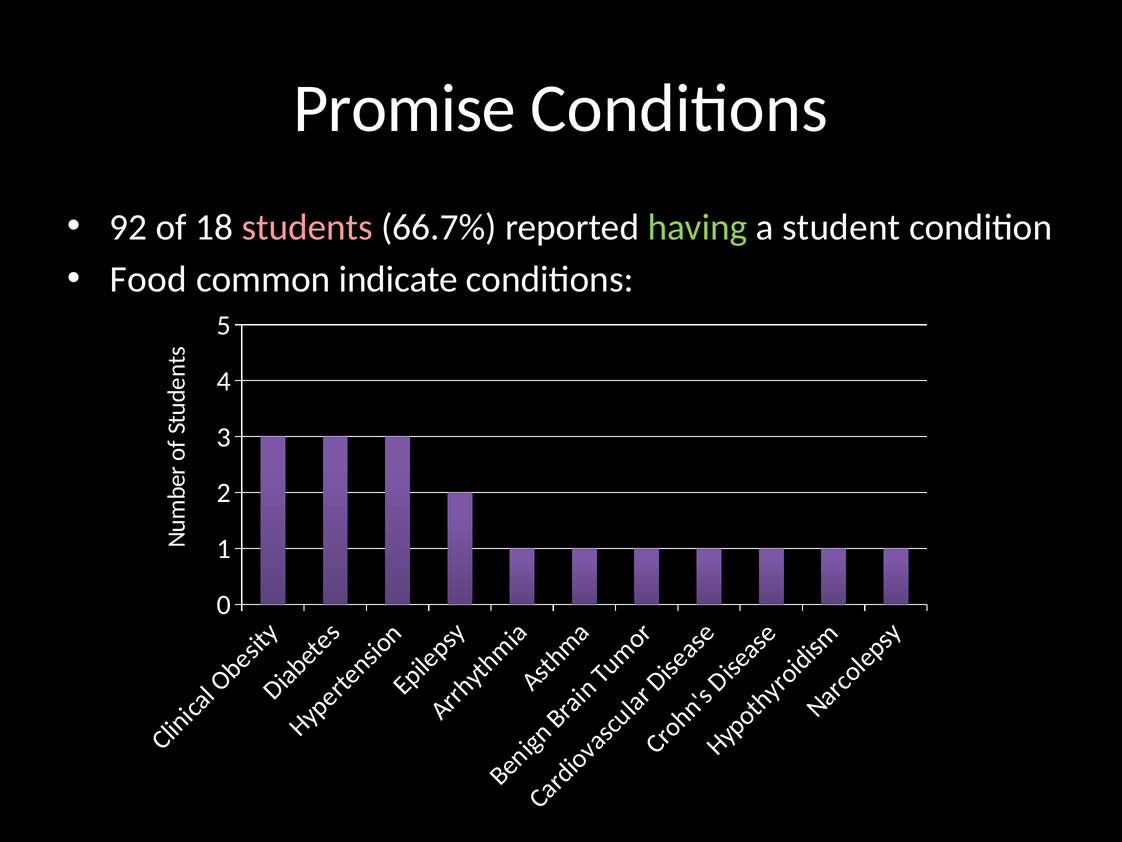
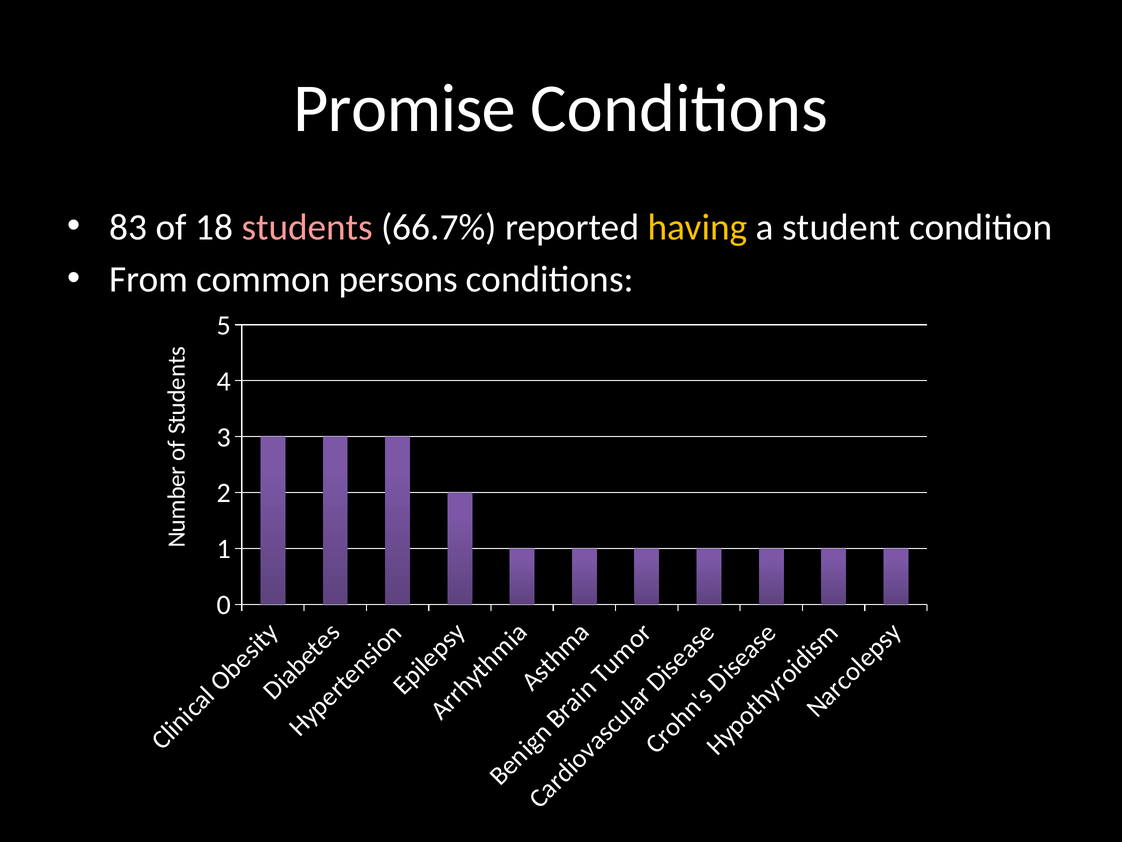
92: 92 -> 83
having colour: light green -> yellow
Food: Food -> From
indicate: indicate -> persons
